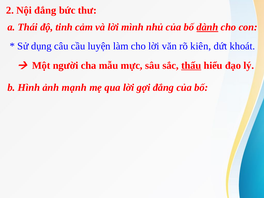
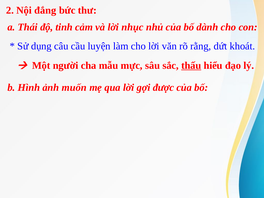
mình: mình -> nhục
dành underline: present -> none
kiên: kiên -> rằng
mạnh: mạnh -> muốn
gợi đắng: đắng -> được
